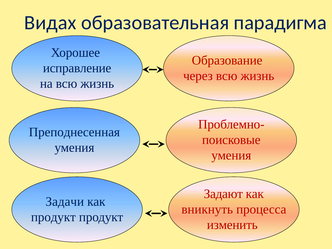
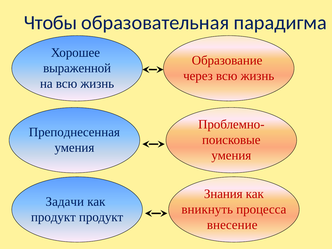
Видах: Видах -> Чтобы
исправление: исправление -> выраженной
Задают: Задают -> Знания
изменить: изменить -> внесение
